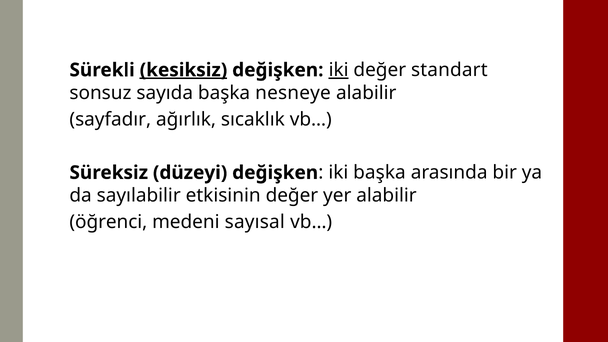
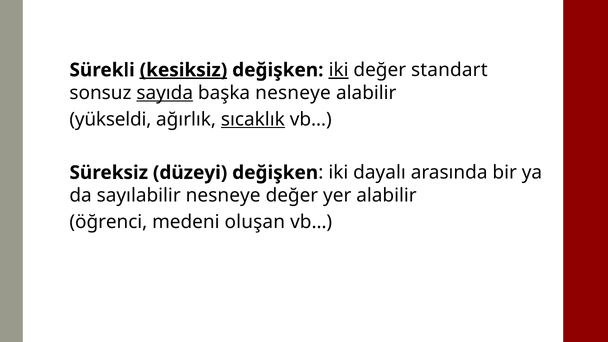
sayıda underline: none -> present
sayfadır: sayfadır -> yükseldi
sıcaklık underline: none -> present
iki başka: başka -> dayalı
sayılabilir etkisinin: etkisinin -> nesneye
sayısal: sayısal -> oluşan
